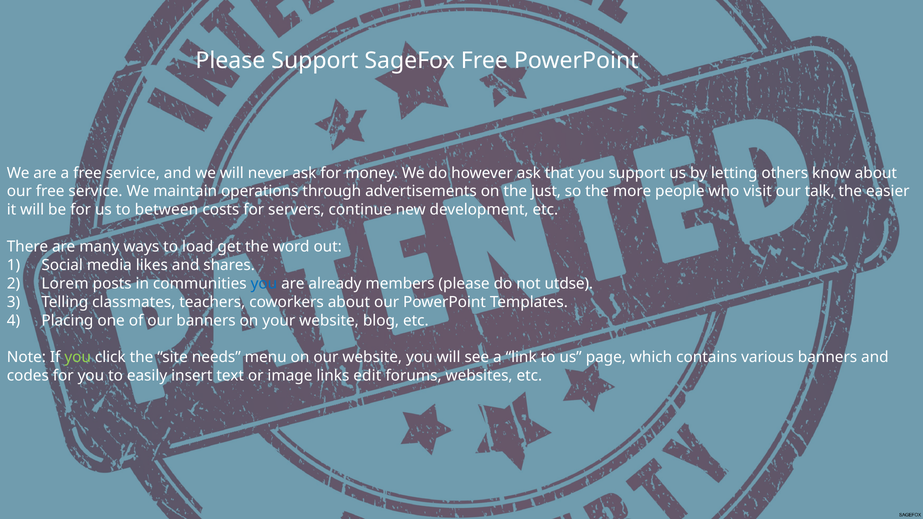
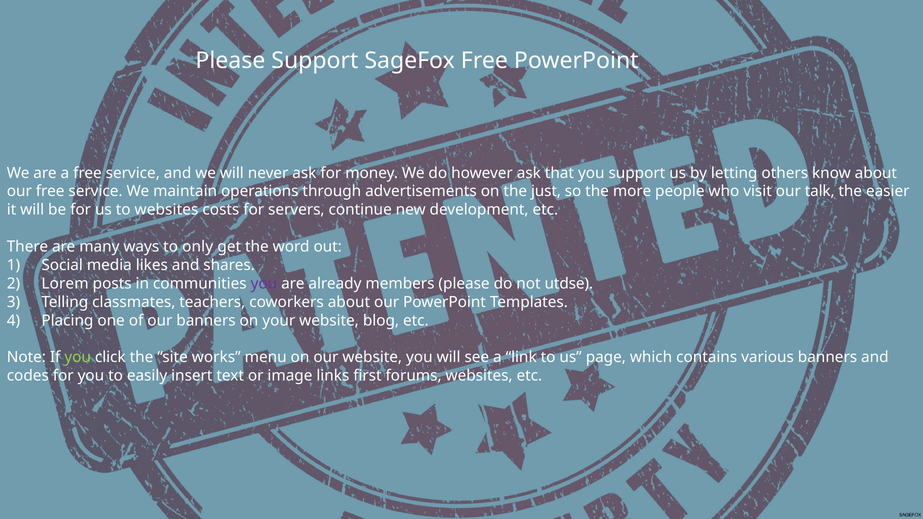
to between: between -> websites
load: load -> only
you at (264, 284) colour: blue -> purple
needs: needs -> works
edit: edit -> first
